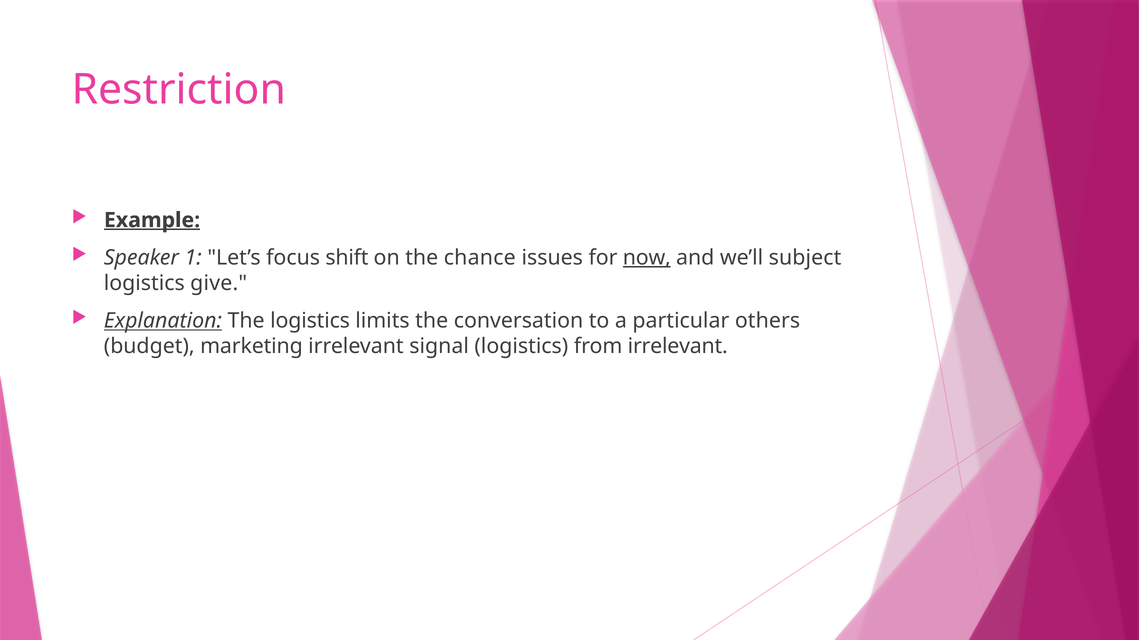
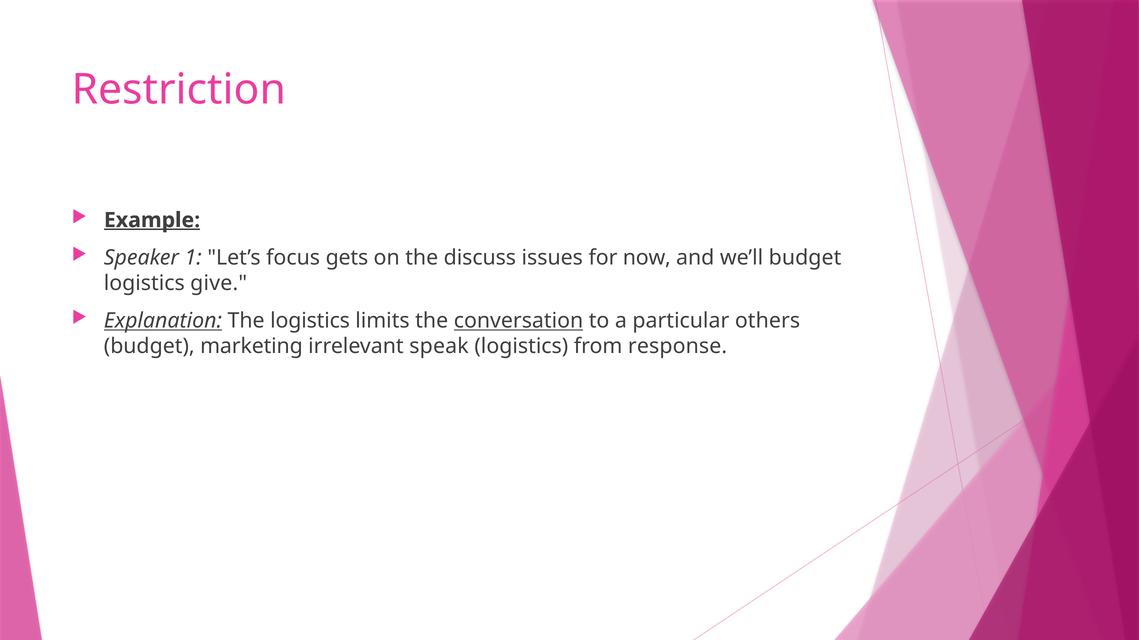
shift: shift -> gets
chance: chance -> discuss
now underline: present -> none
we’ll subject: subject -> budget
conversation underline: none -> present
signal: signal -> speak
from irrelevant: irrelevant -> response
